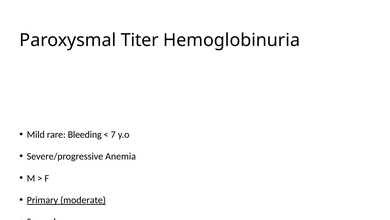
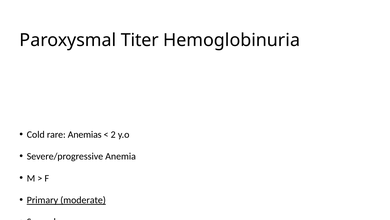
Mild: Mild -> Cold
Bleeding: Bleeding -> Anemias
7: 7 -> 2
